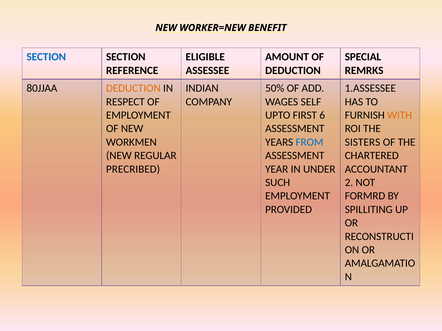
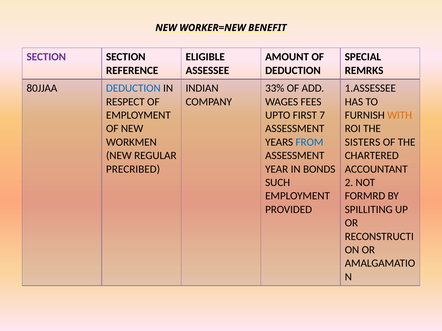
SECTION at (46, 57) colour: blue -> purple
DEDUCTION at (133, 88) colour: orange -> blue
50%: 50% -> 33%
SELF: SELF -> FEES
6: 6 -> 7
UNDER: UNDER -> BONDS
